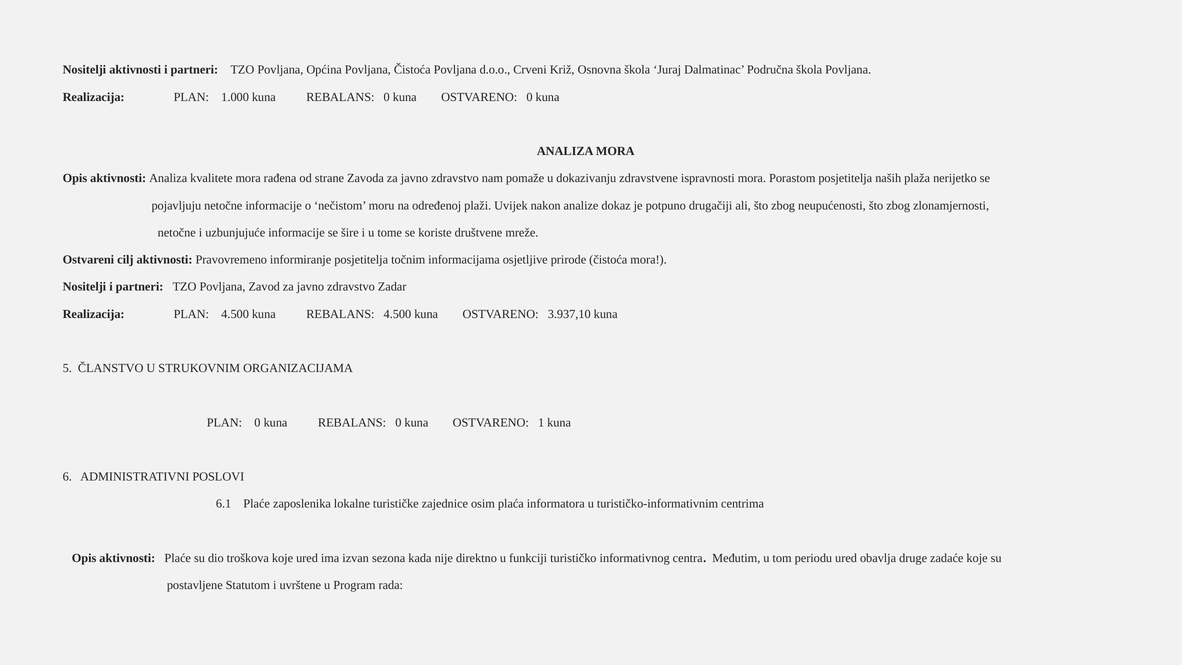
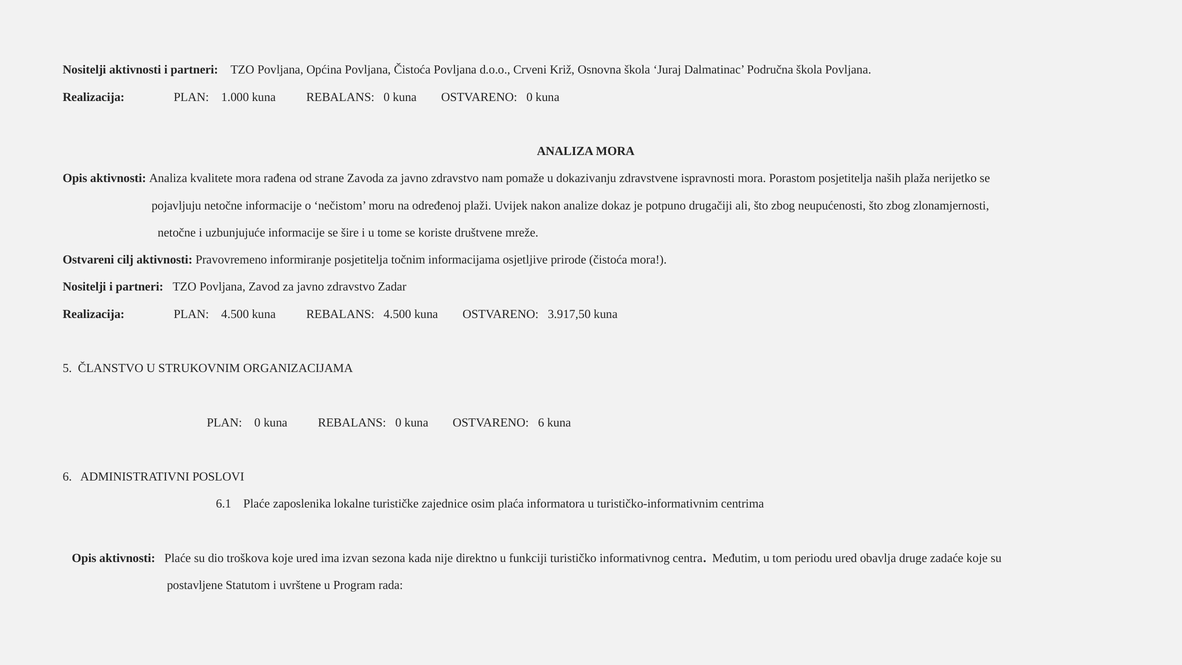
3.937,10: 3.937,10 -> 3.917,50
OSTVARENO 1: 1 -> 6
